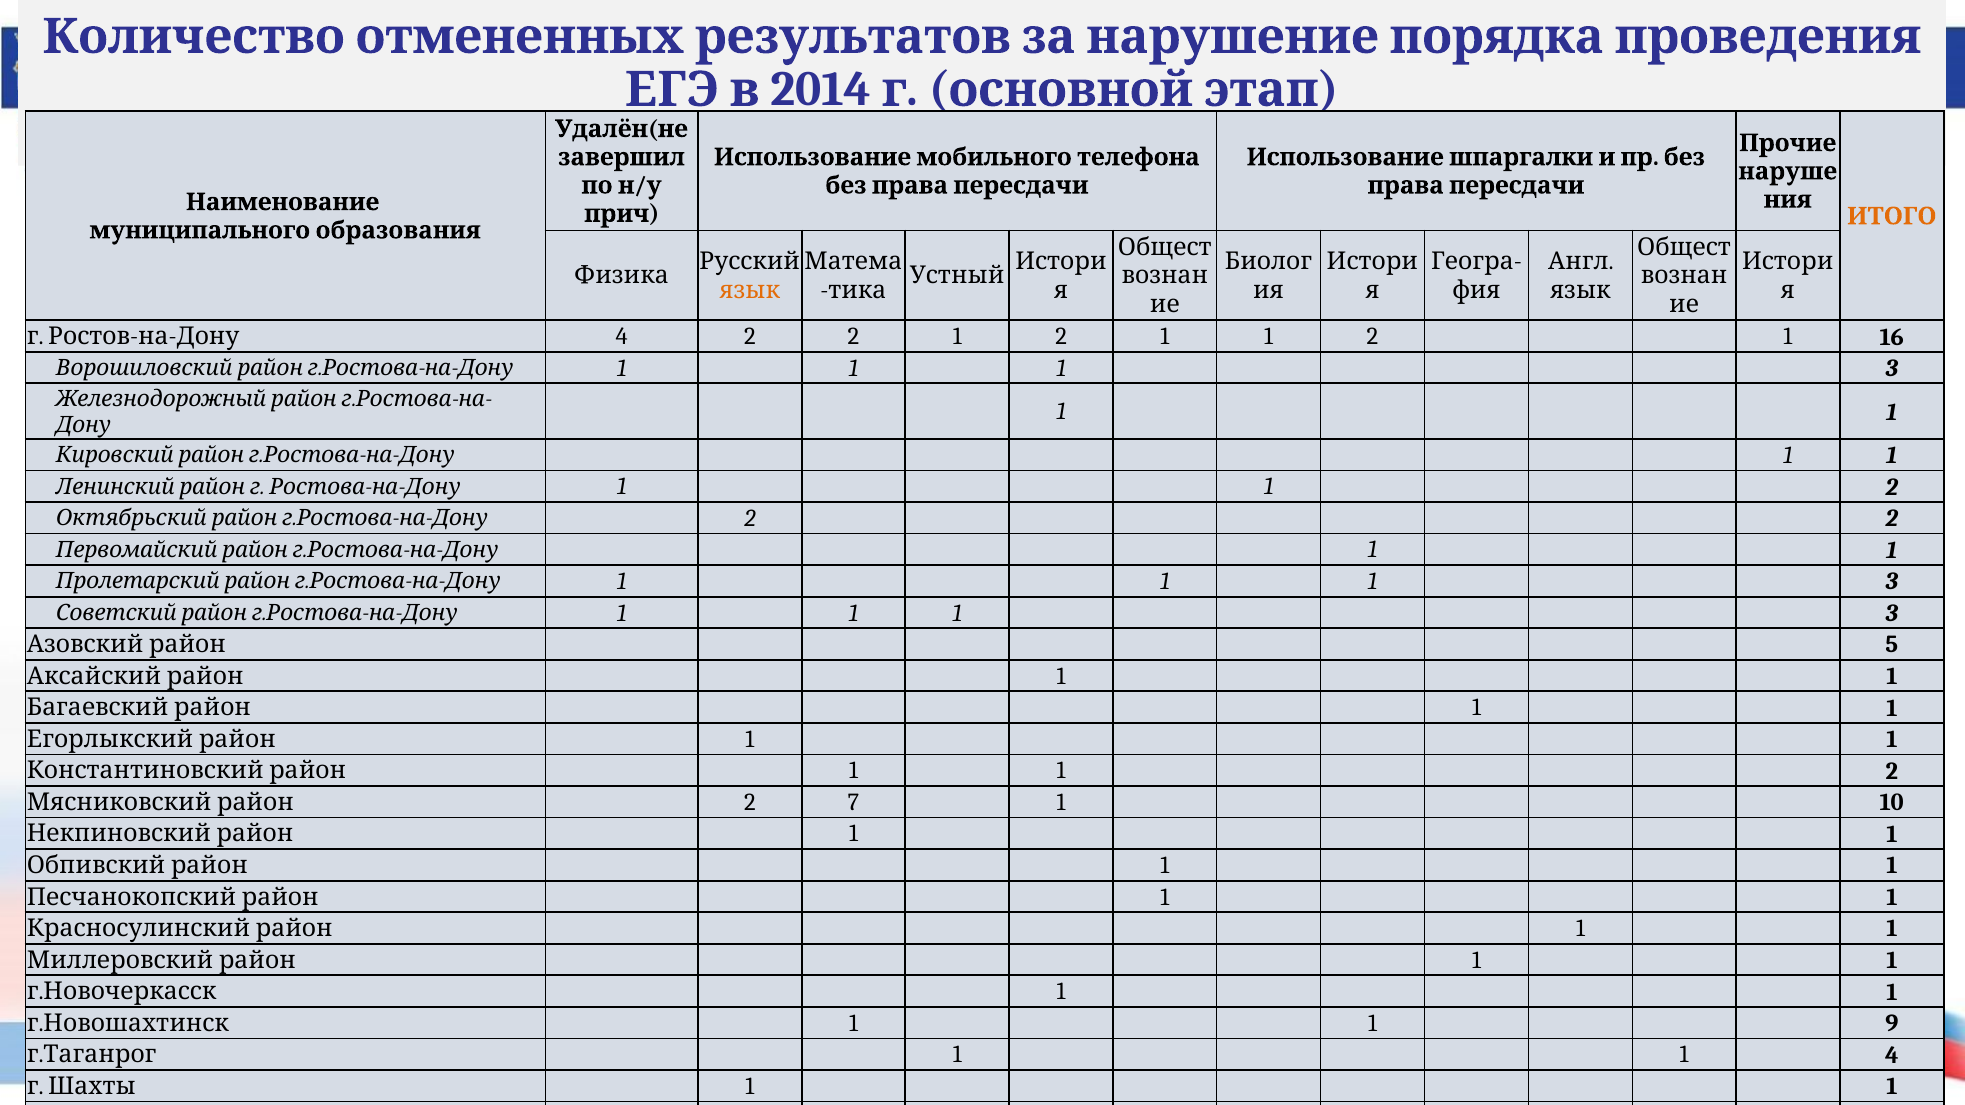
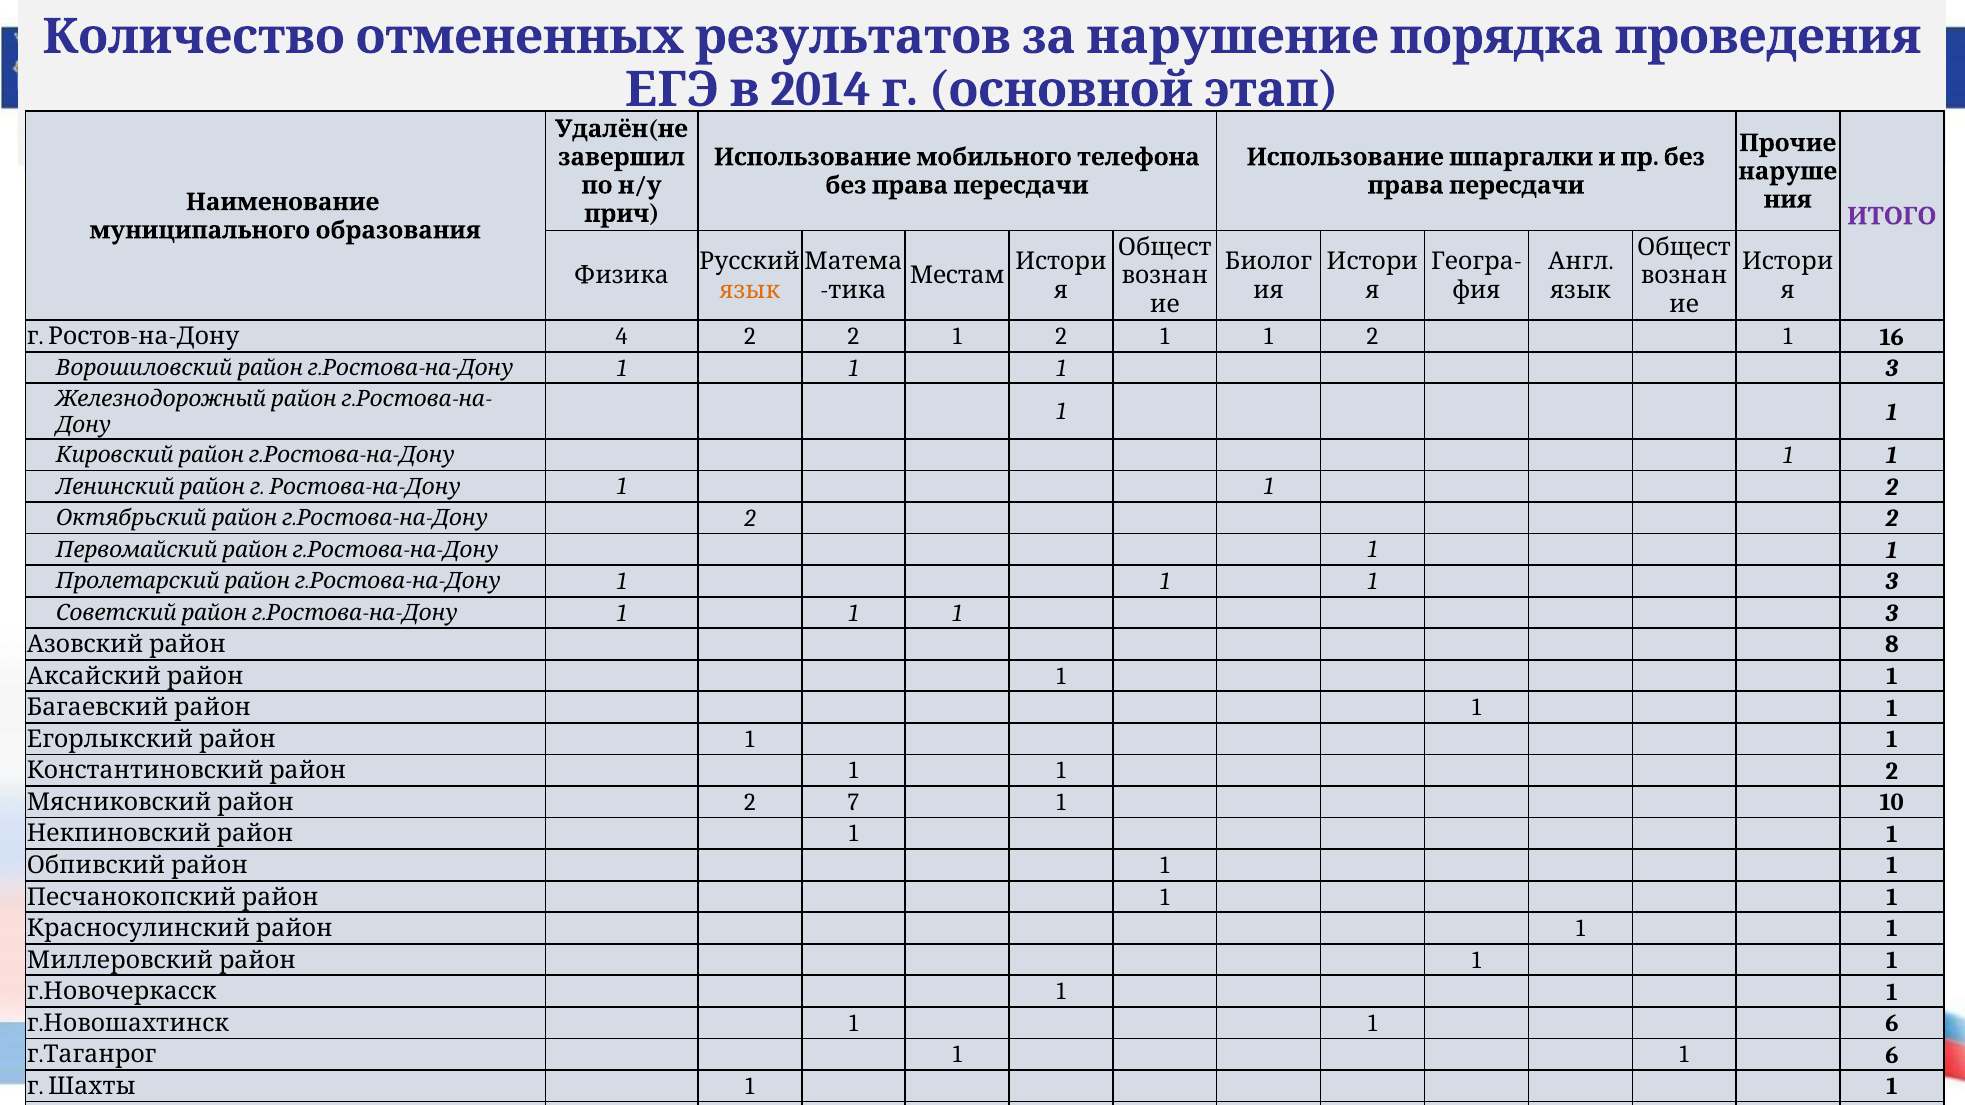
ИТОГО at (1892, 216) colour: orange -> purple
Устный: Устный -> Местам
5: 5 -> 8
9 at (1892, 1024): 9 -> 6
4 at (1892, 1055): 4 -> 6
